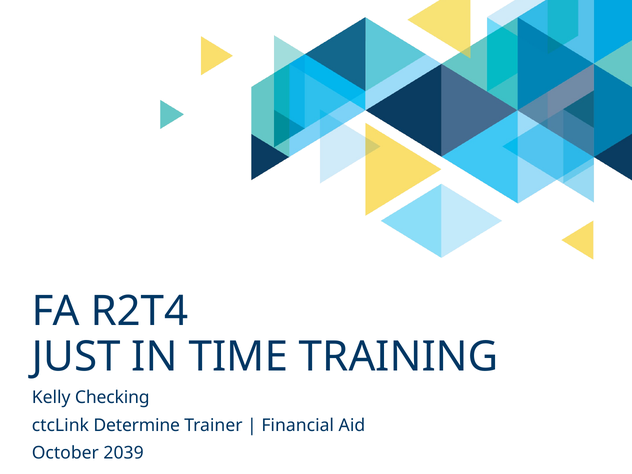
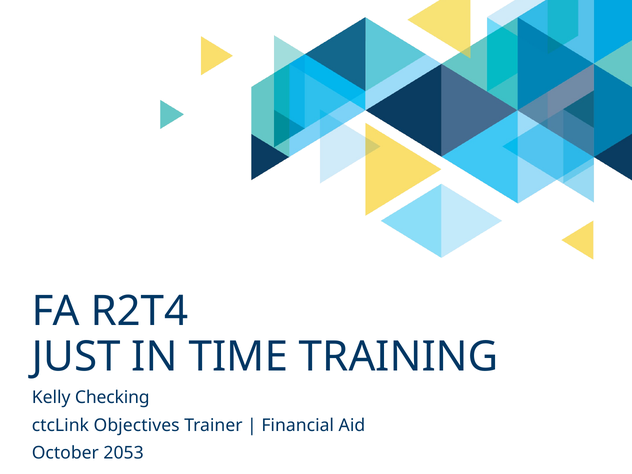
Determine: Determine -> Objectives
2039: 2039 -> 2053
